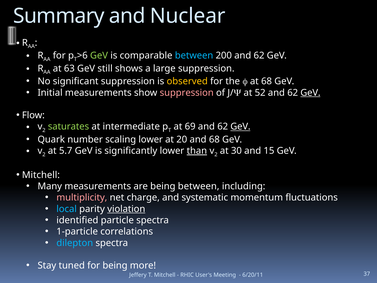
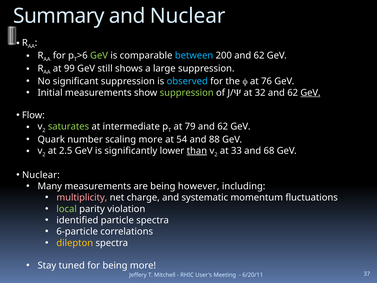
63: 63 -> 99
observed colour: yellow -> light blue
at 68: 68 -> 76
suppression at (187, 93) colour: pink -> light green
52: 52 -> 32
69: 69 -> 79
GeV at (240, 127) underline: present -> none
scaling lower: lower -> more
20: 20 -> 54
and 68: 68 -> 88
5.7: 5.7 -> 2.5
30: 30 -> 33
15: 15 -> 68
Mitchell at (41, 175): Mitchell -> Nuclear
being between: between -> however
local colour: light blue -> light green
violation underline: present -> none
1-particle: 1-particle -> 6-particle
dilepton colour: light blue -> yellow
